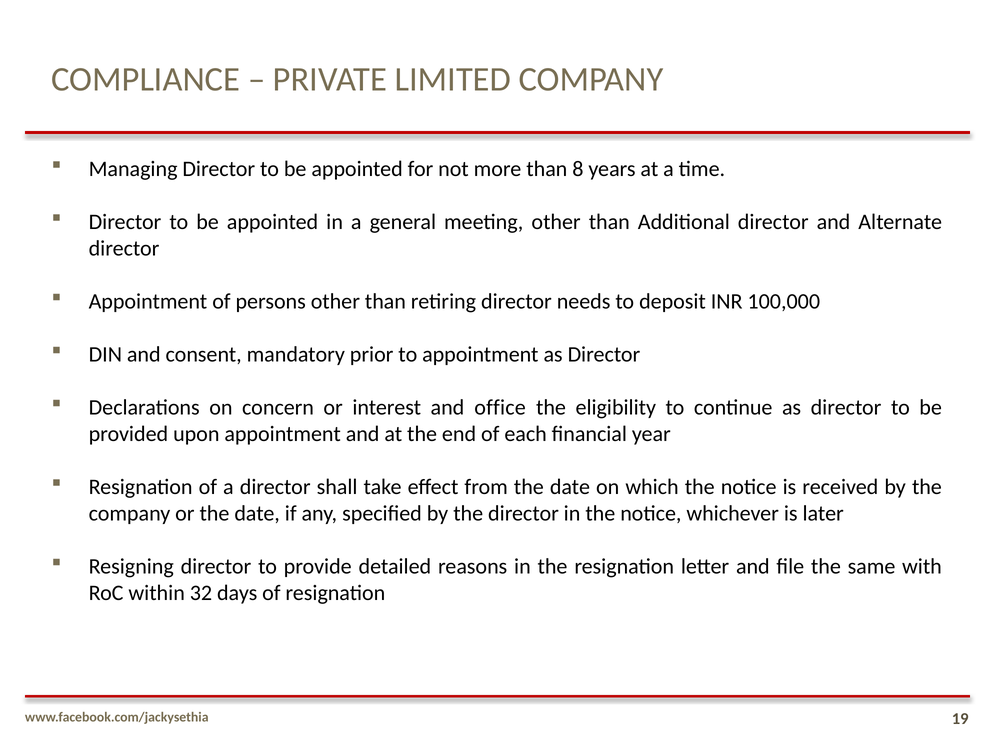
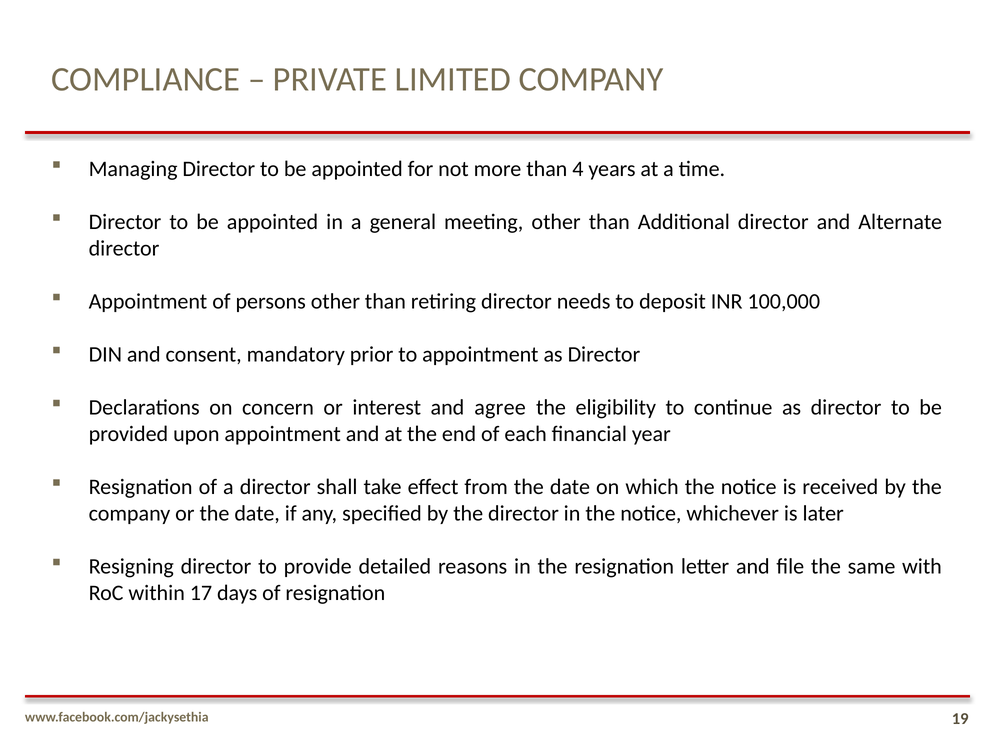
8: 8 -> 4
office: office -> agree
32: 32 -> 17
